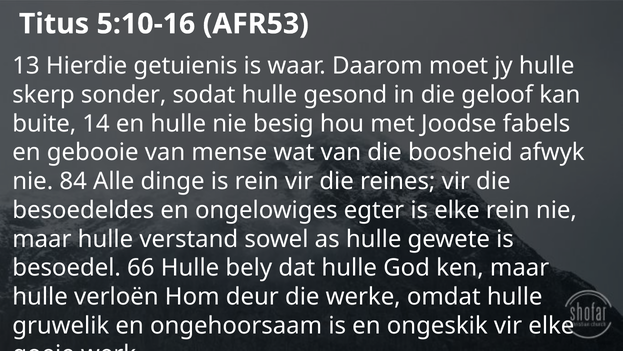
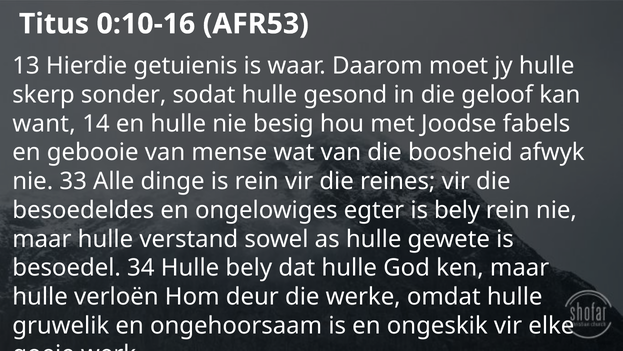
5:10-16: 5:10-16 -> 0:10-16
buite: buite -> want
84: 84 -> 33
is elke: elke -> bely
66: 66 -> 34
